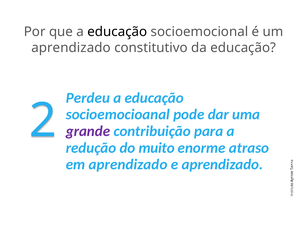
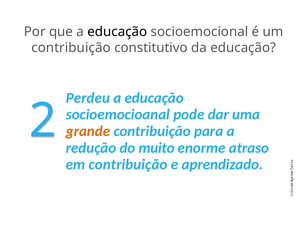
aprendizado at (71, 48): aprendizado -> contribuição
grande colour: purple -> orange
em aprendizado: aprendizado -> contribuição
